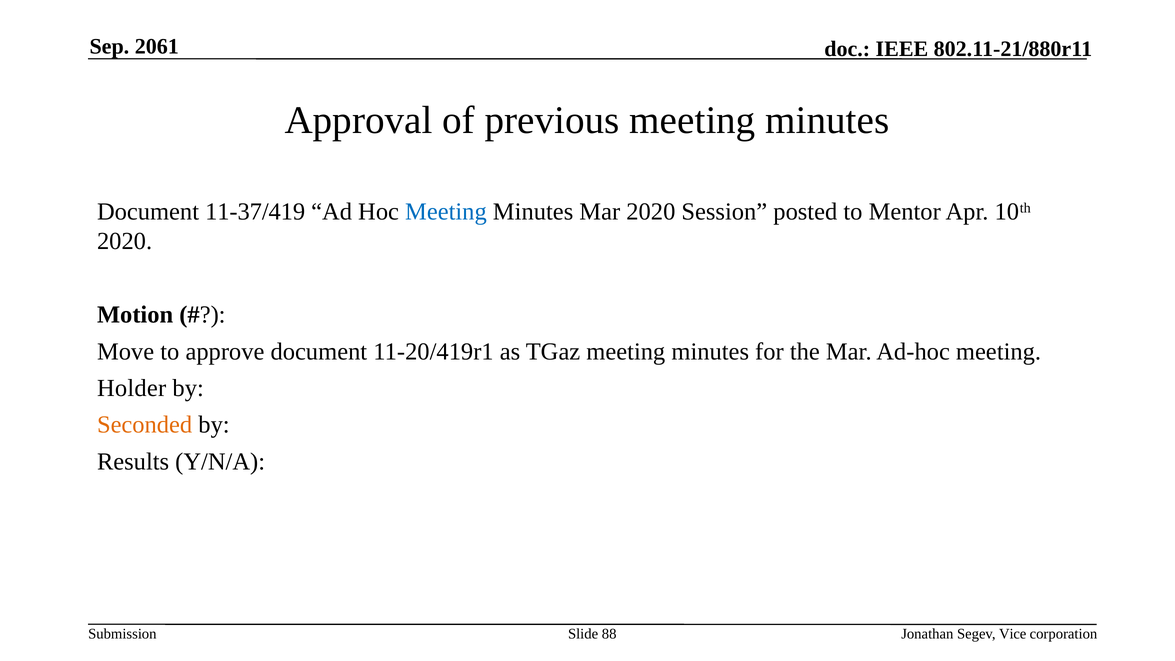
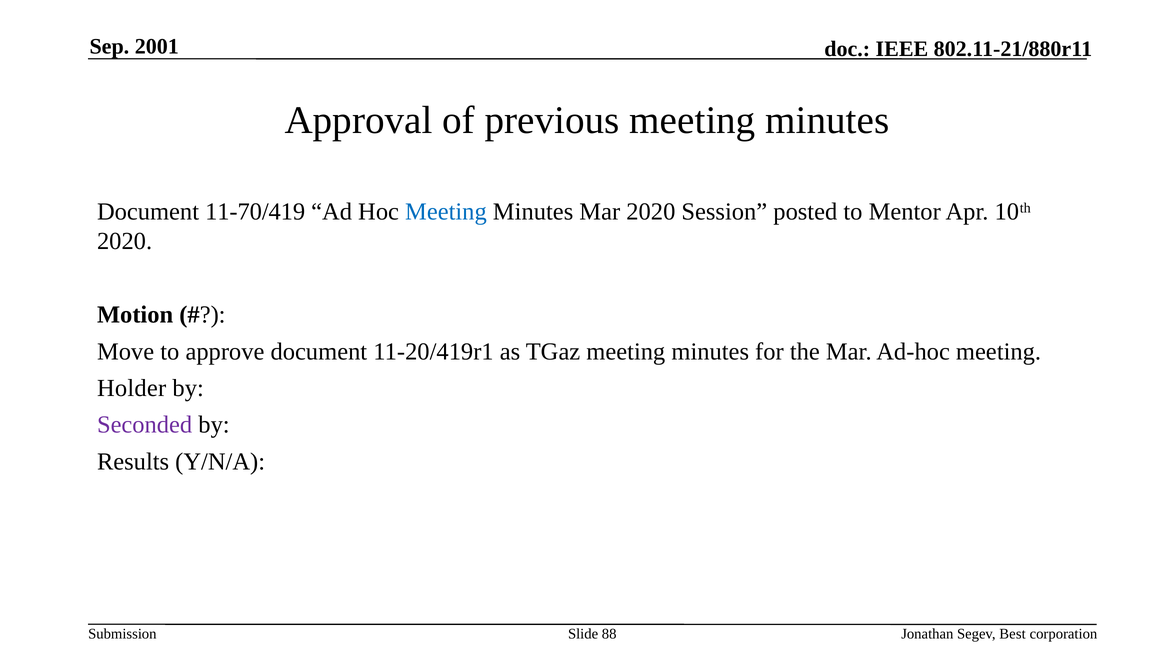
2061: 2061 -> 2001
11-37/419: 11-37/419 -> 11-70/419
Seconded colour: orange -> purple
Vice: Vice -> Best
